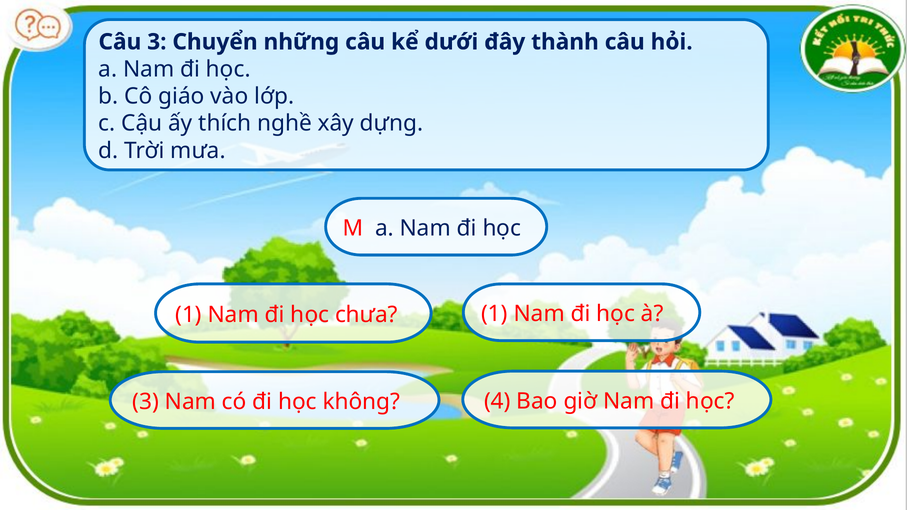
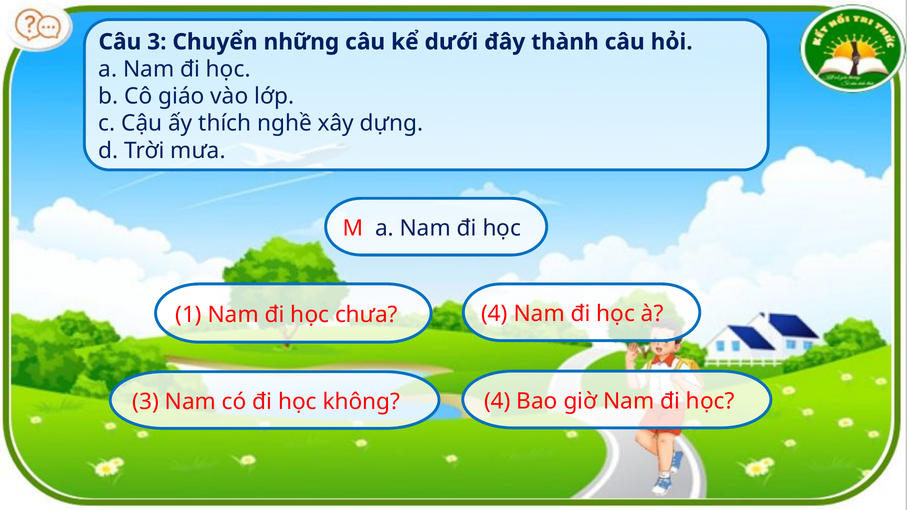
chưa 1: 1 -> 4
